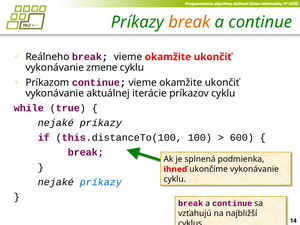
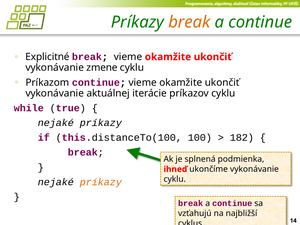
Reálneho: Reálneho -> Explicitné
600: 600 -> 182
príkazy at (101, 182) colour: blue -> orange
